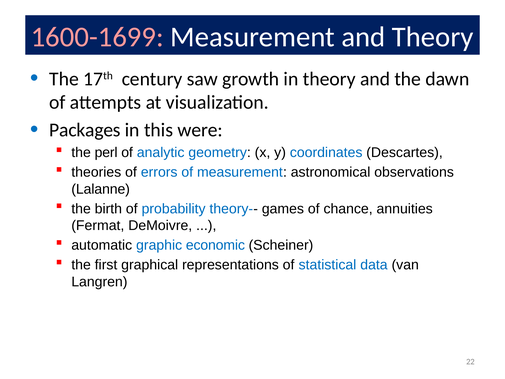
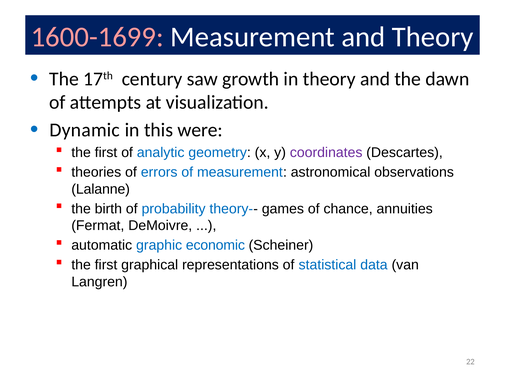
Packages: Packages -> Dynamic
perl at (106, 153): perl -> first
coordinates colour: blue -> purple
